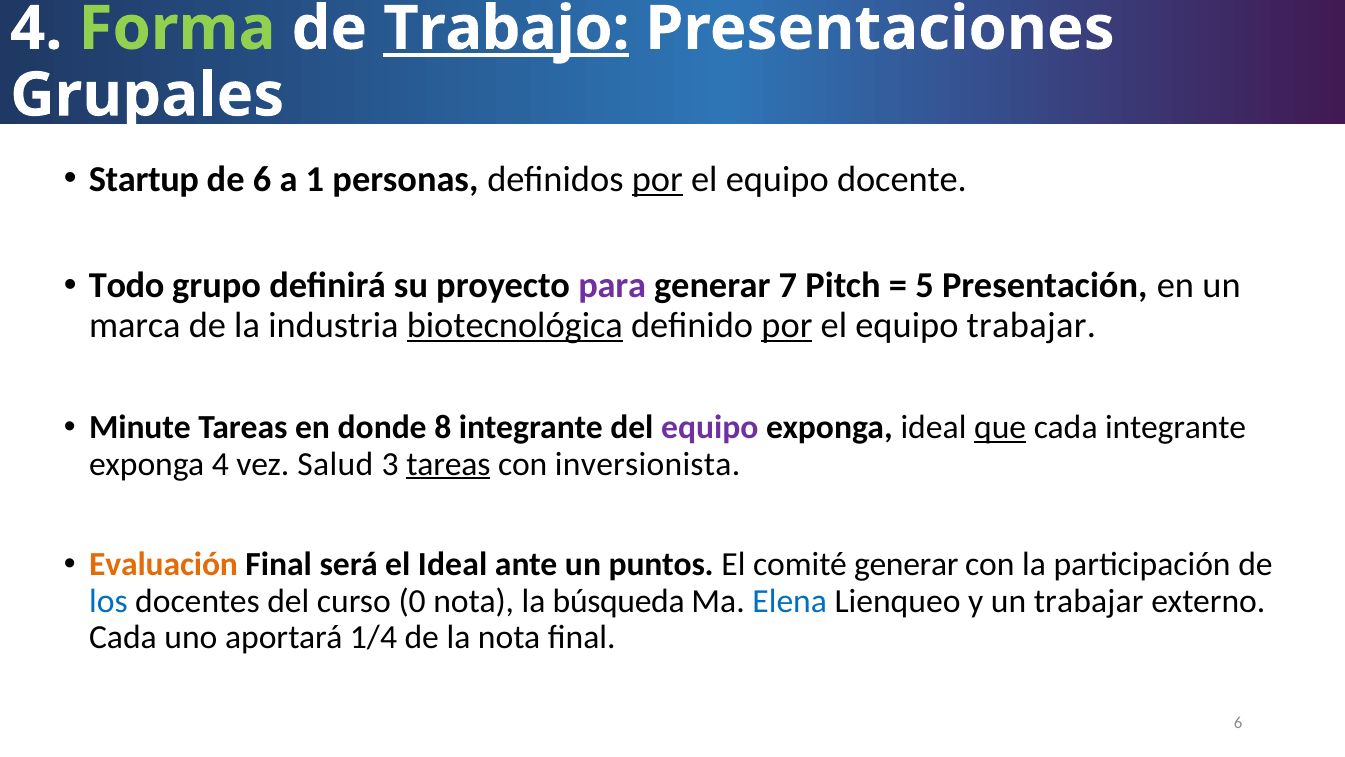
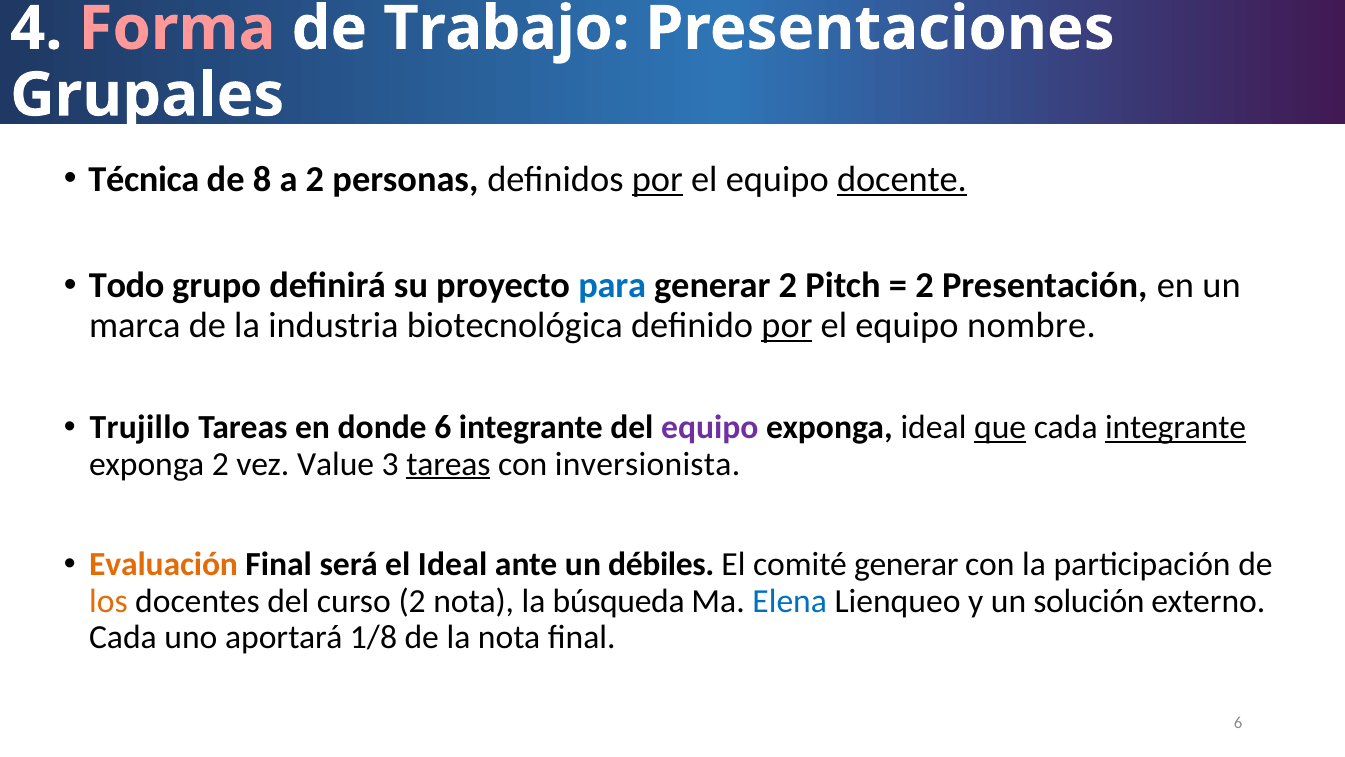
Forma colour: light green -> pink
Trabajo underline: present -> none
Startup: Startup -> Técnica
de 6: 6 -> 8
a 1: 1 -> 2
docente underline: none -> present
para colour: purple -> blue
generar 7: 7 -> 2
5 at (925, 286): 5 -> 2
biotecnológica underline: present -> none
equipo trabajar: trabajar -> nombre
Minute: Minute -> Trujillo
donde 8: 8 -> 6
integrante at (1176, 427) underline: none -> present
exponga 4: 4 -> 2
Salud: Salud -> Value
puntos: puntos -> débiles
los colour: blue -> orange
curso 0: 0 -> 2
un trabajar: trabajar -> solución
1/4: 1/4 -> 1/8
